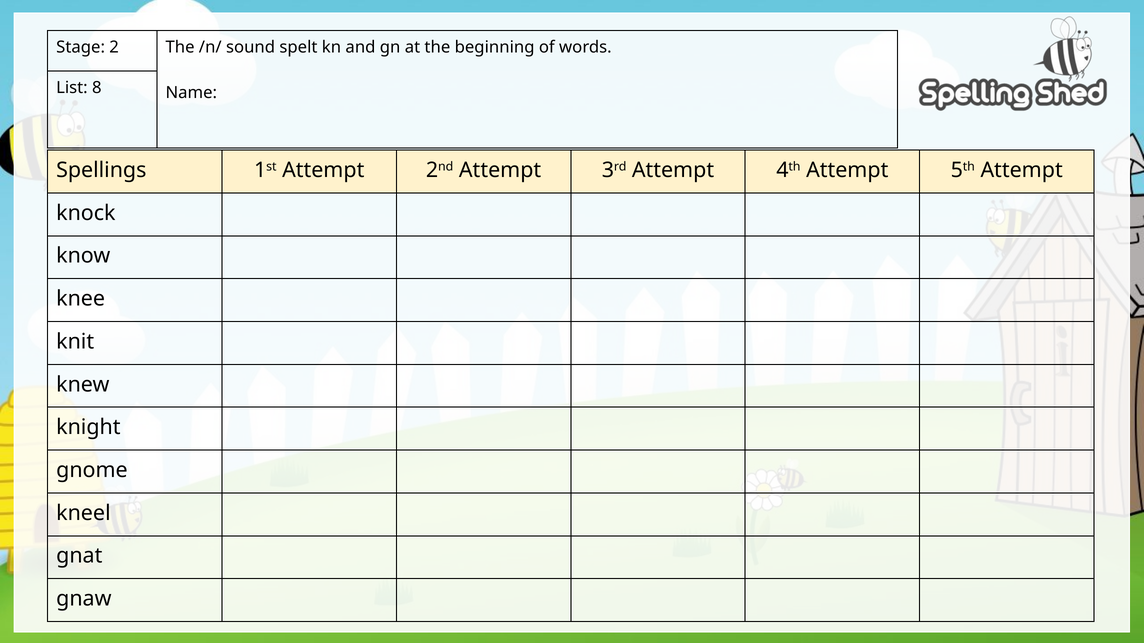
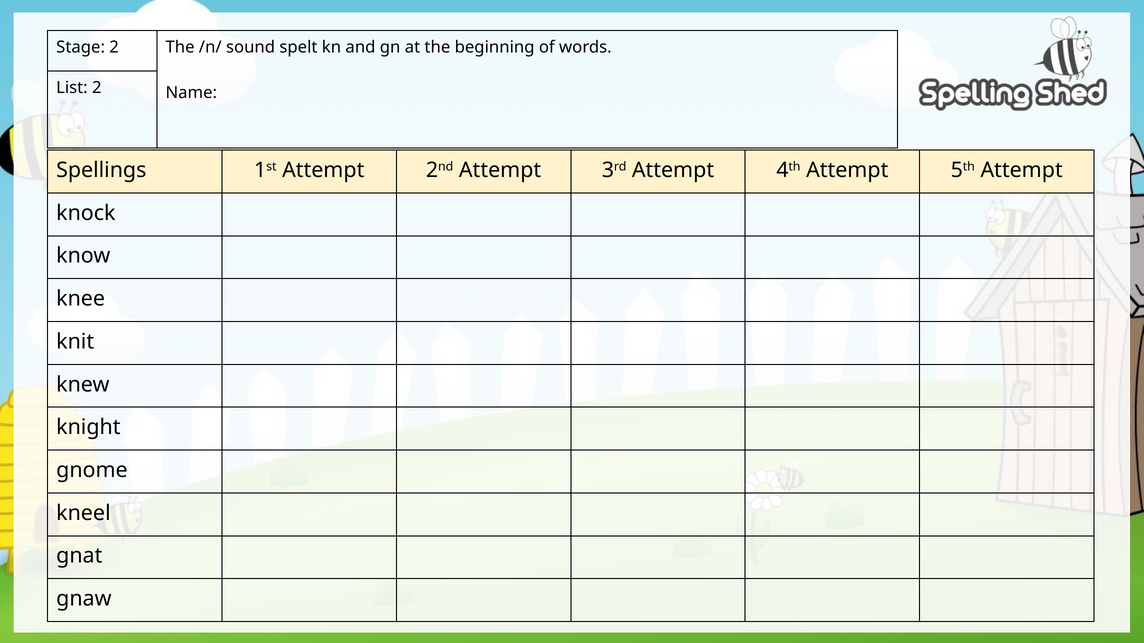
List 8: 8 -> 2
